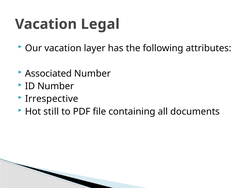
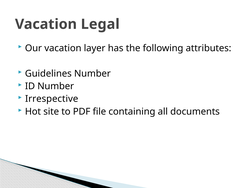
Associated: Associated -> Guidelines
still: still -> site
